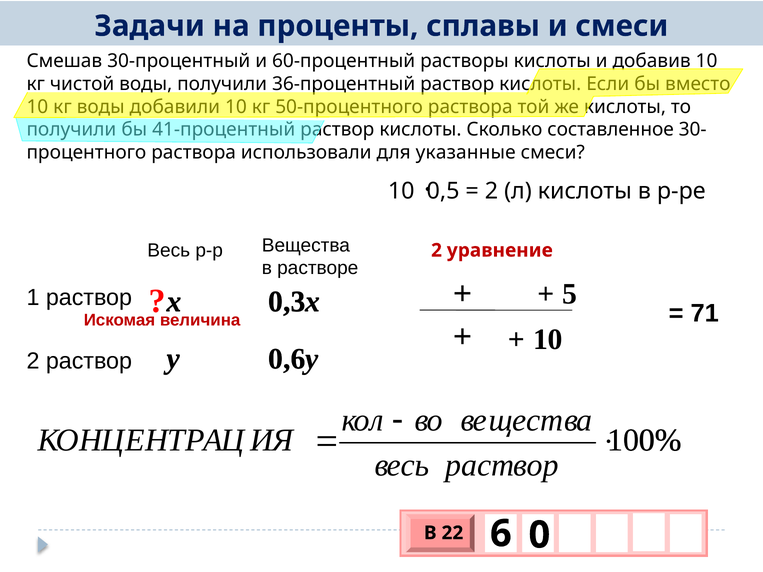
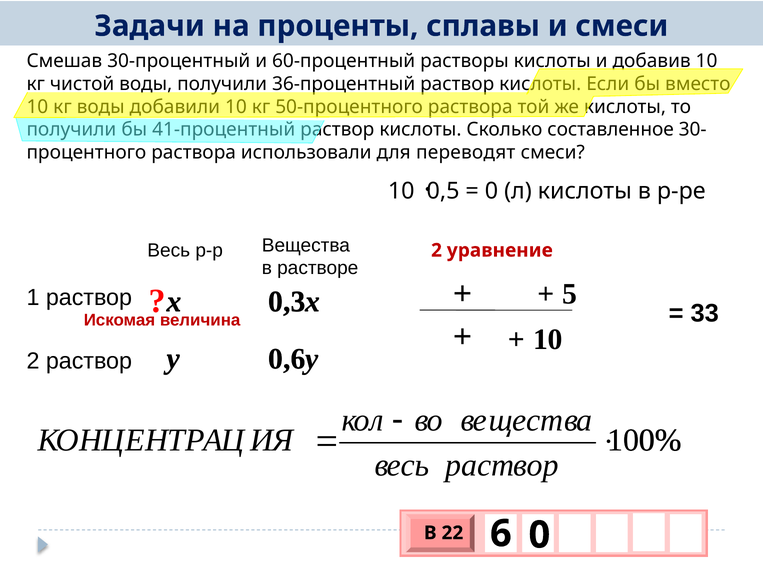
указанные: указанные -> переводят
2 at (491, 191): 2 -> 0
71: 71 -> 33
